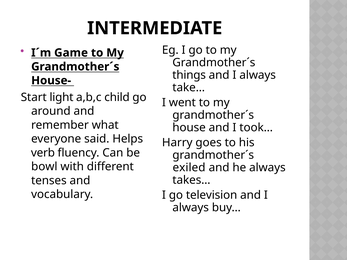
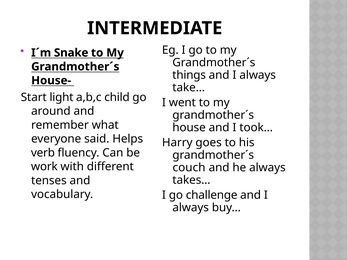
Game: Game -> Snake
bowl: bowl -> work
exiled: exiled -> couch
television: television -> challenge
